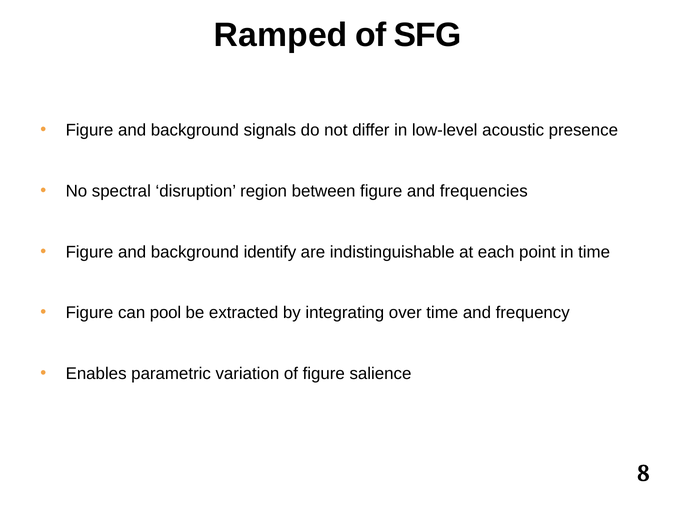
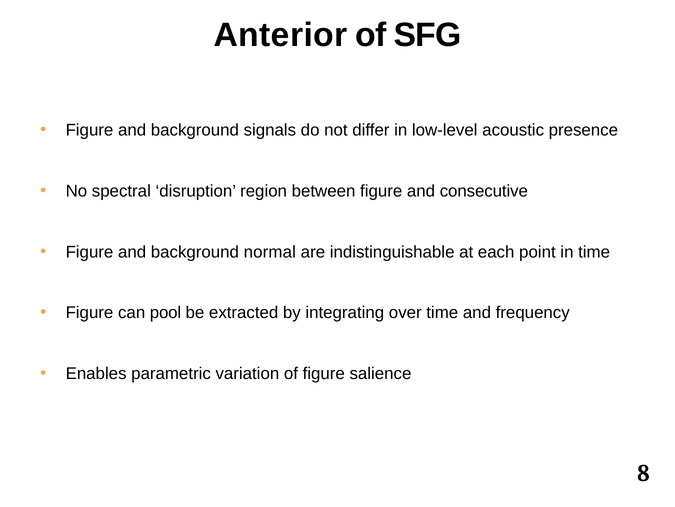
Ramped: Ramped -> Anterior
frequencies: frequencies -> consecutive
identify: identify -> normal
